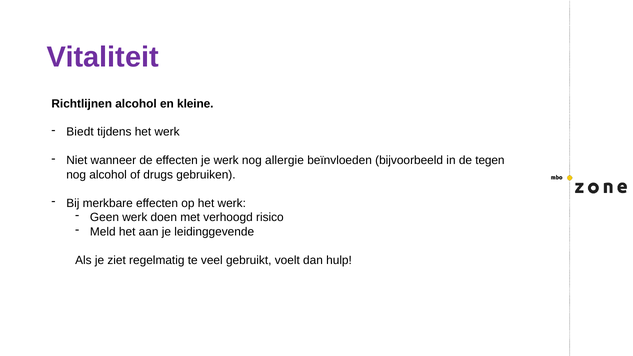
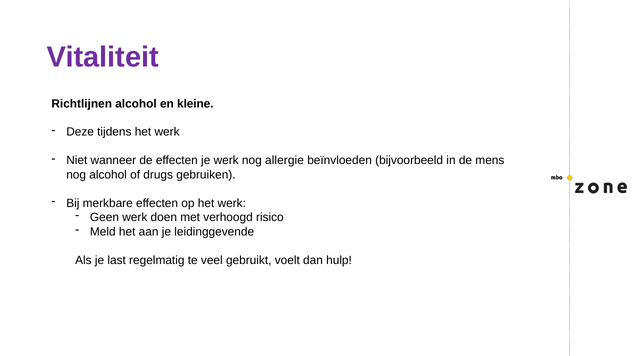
Biedt: Biedt -> Deze
tegen: tegen -> mens
ziet: ziet -> last
